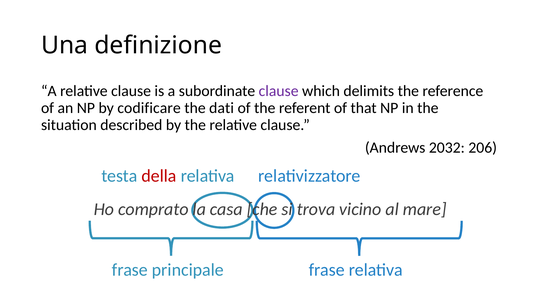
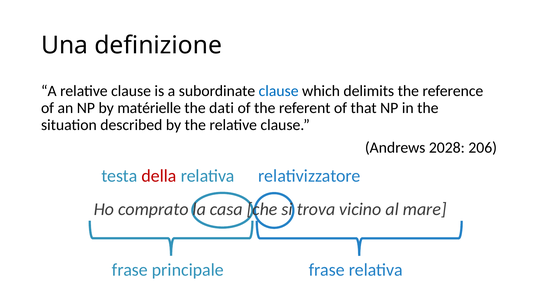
clause at (279, 91) colour: purple -> blue
codificare: codificare -> matérielle
2032: 2032 -> 2028
